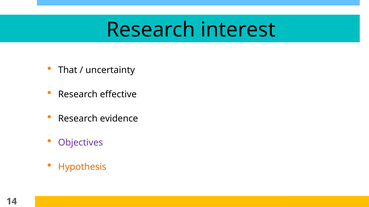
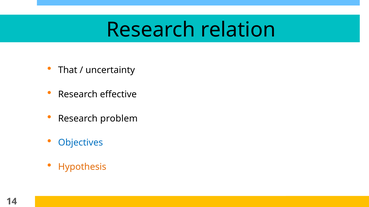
interest: interest -> relation
evidence: evidence -> problem
Objectives colour: purple -> blue
